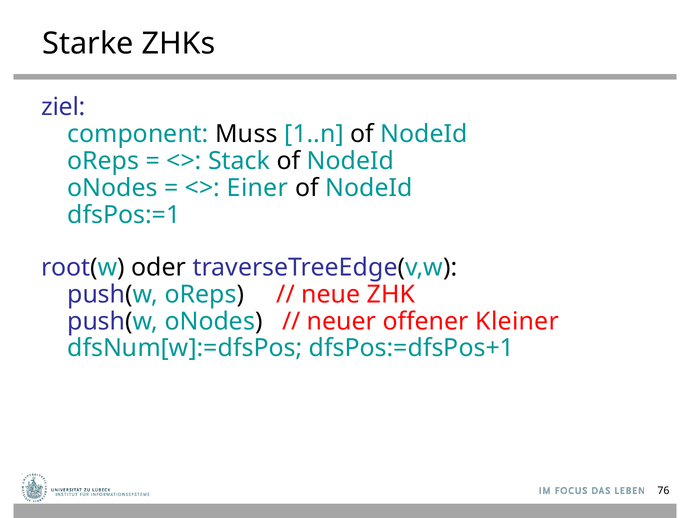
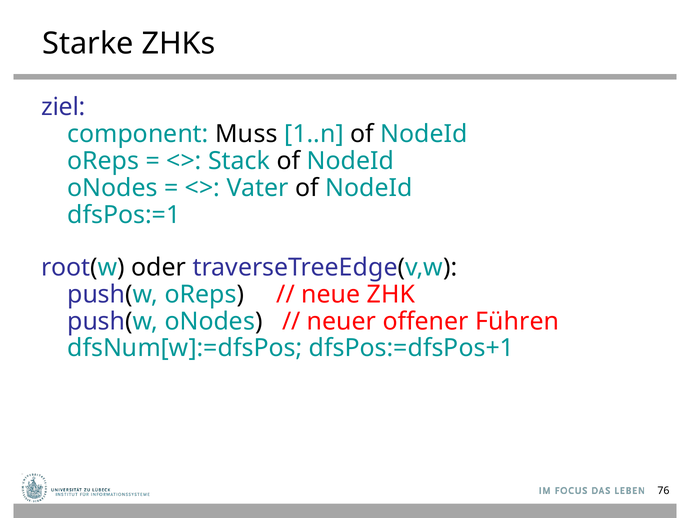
Einer: Einer -> Vater
Kleiner: Kleiner -> Führen
